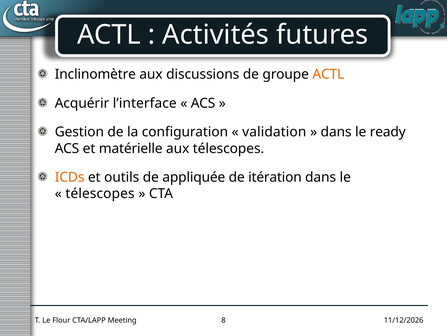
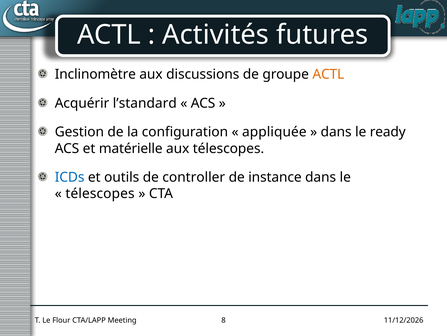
l’interface: l’interface -> l’standard
validation: validation -> appliquée
ICDs colour: orange -> blue
appliquée: appliquée -> controller
itération: itération -> instance
